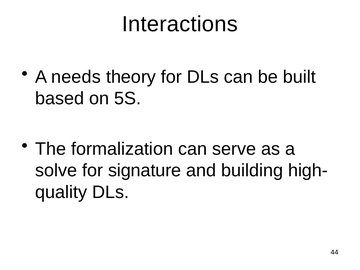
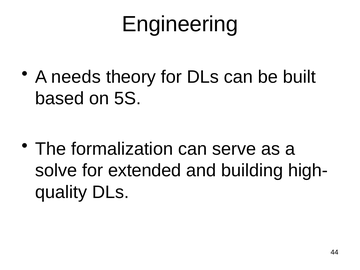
Interactions: Interactions -> Engineering
signature: signature -> extended
